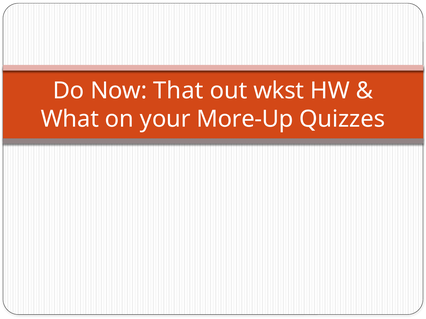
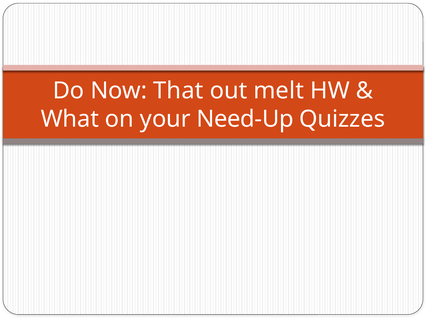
wkst: wkst -> melt
More-Up: More-Up -> Need-Up
